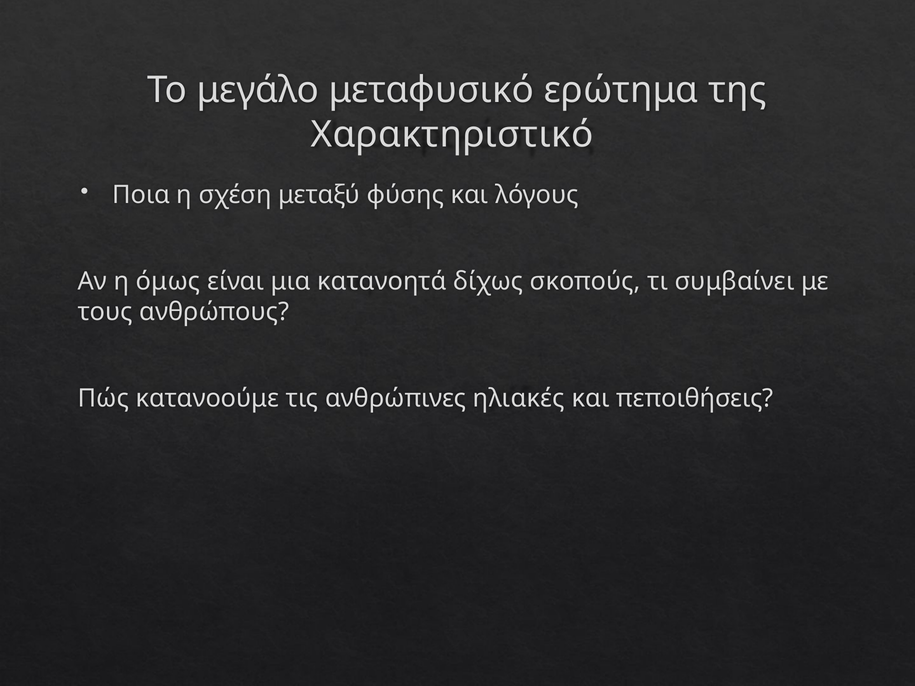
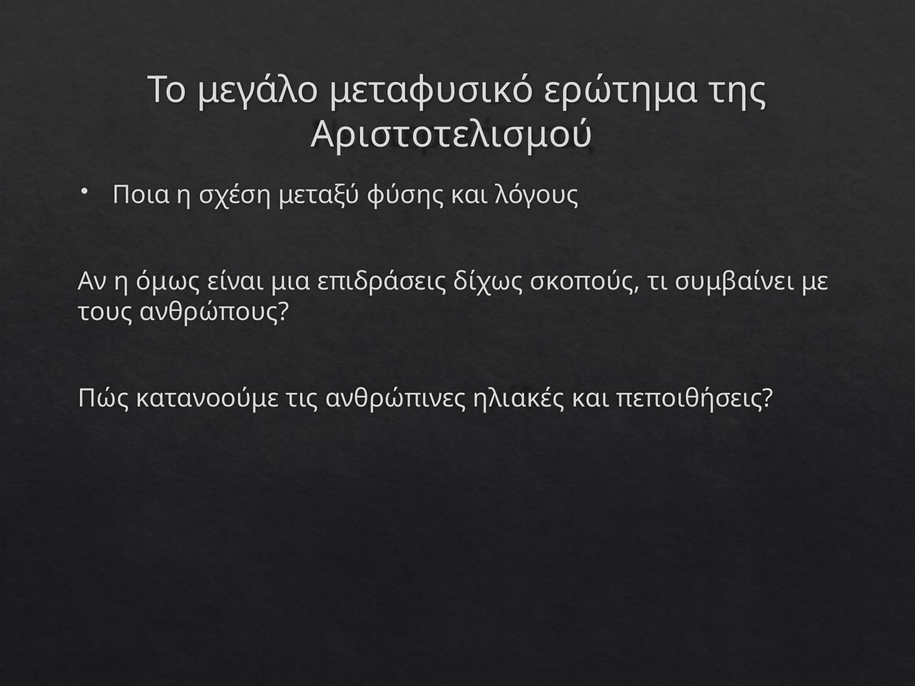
Χαρακτηριστικό: Χαρακτηριστικό -> Αριστοτελισμού
κατανοητά: κατανοητά -> επιδράσεις
